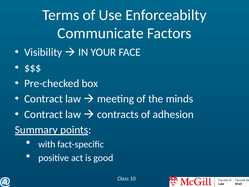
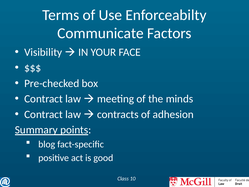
with: with -> blog
